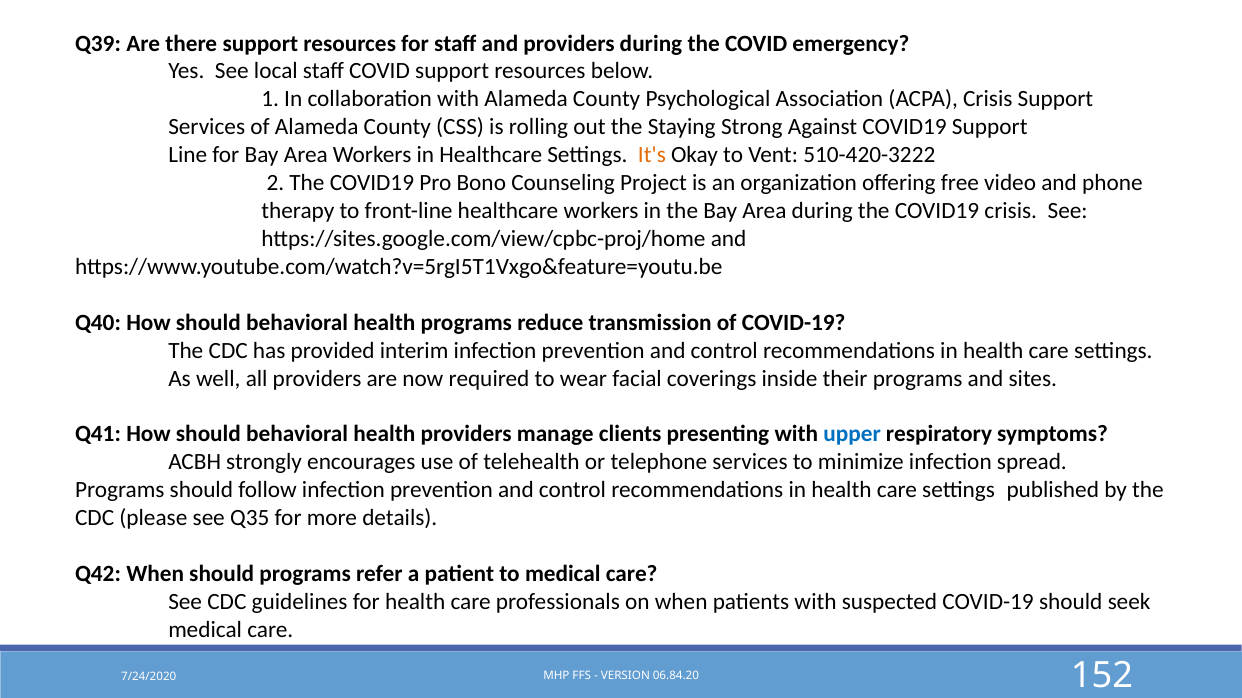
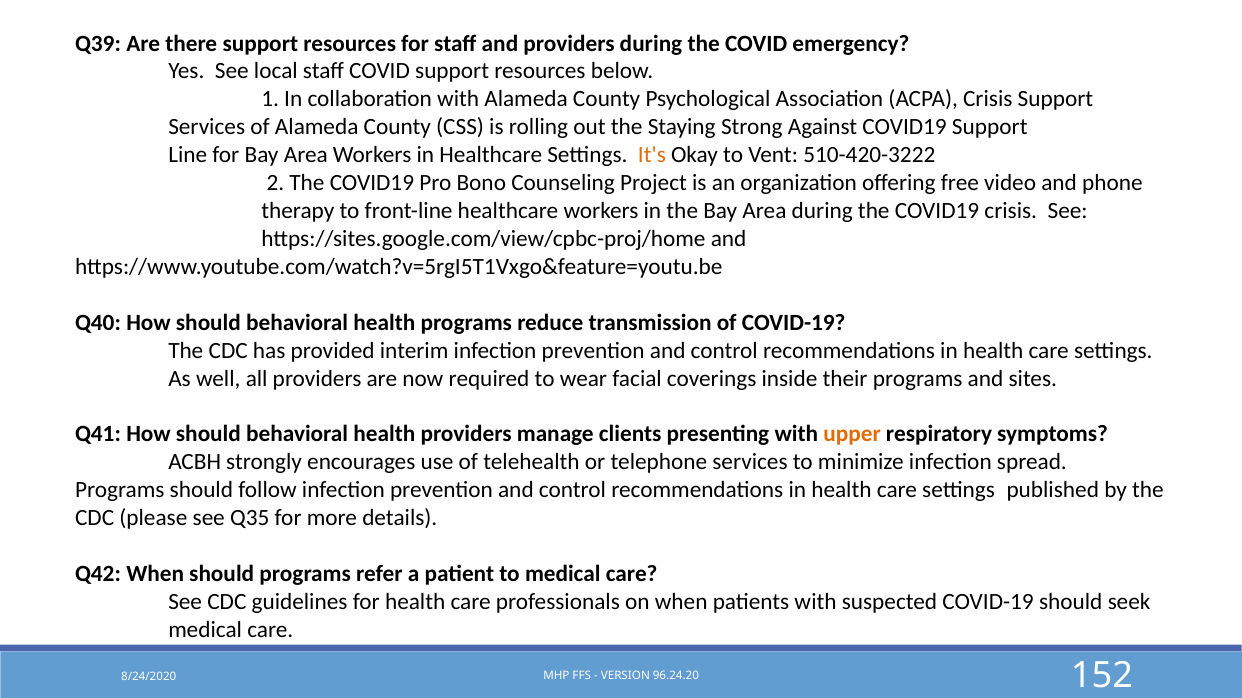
upper colour: blue -> orange
06.84.20: 06.84.20 -> 96.24.20
7/24/2020: 7/24/2020 -> 8/24/2020
